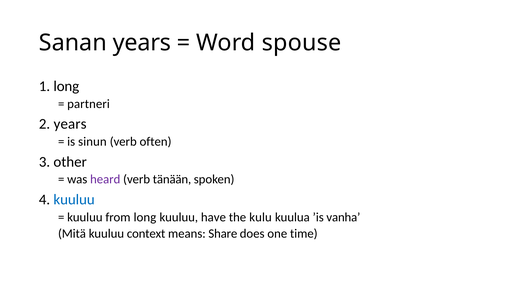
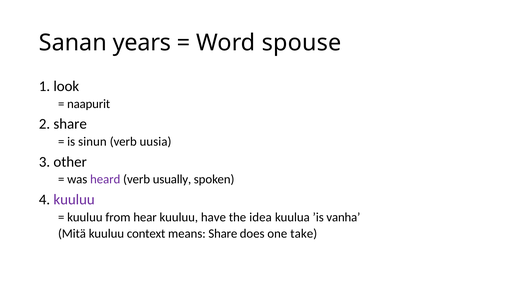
1 long: long -> look
partneri: partneri -> naapurit
2 years: years -> share
often: often -> uusia
tänään: tänään -> usually
kuuluu at (74, 199) colour: blue -> purple
from long: long -> hear
kulu: kulu -> idea
time: time -> take
